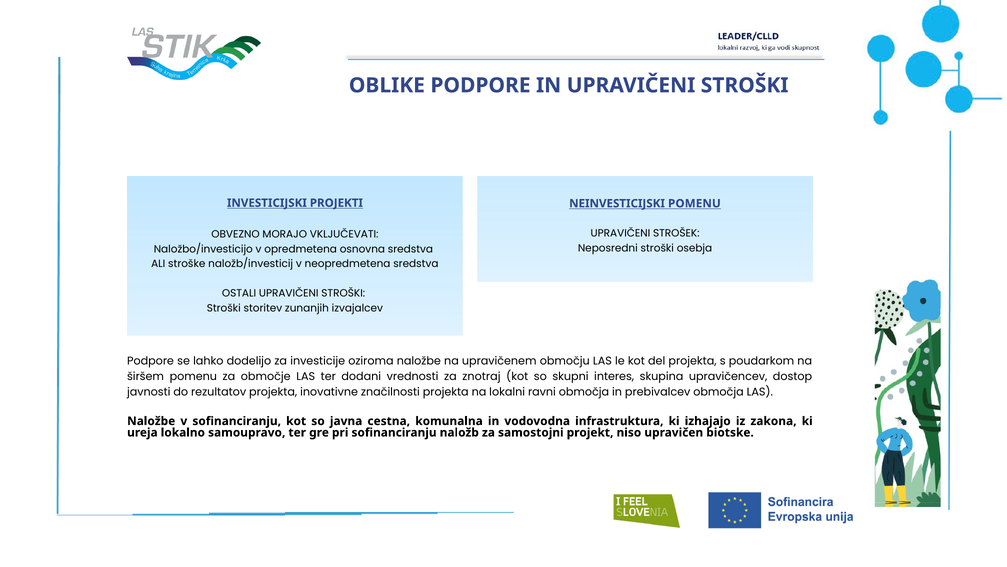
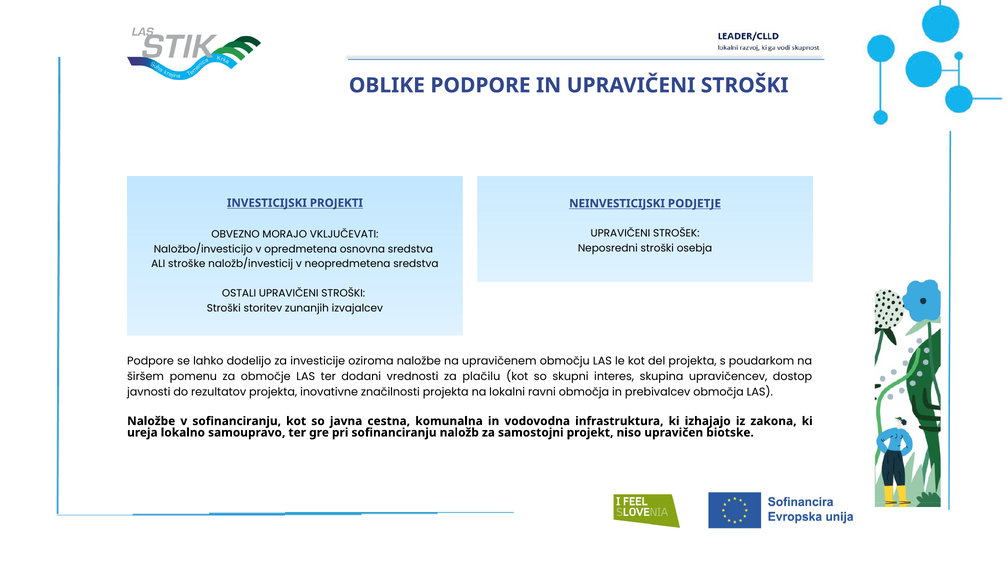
NEINVESTICIJSKI POMENU: POMENU -> PODJETJE
znotraj: znotraj -> plačilu
